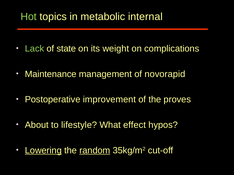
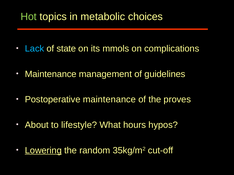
internal: internal -> choices
Lack colour: light green -> light blue
weight: weight -> mmols
novorapid: novorapid -> guidelines
Postoperative improvement: improvement -> maintenance
effect: effect -> hours
random underline: present -> none
